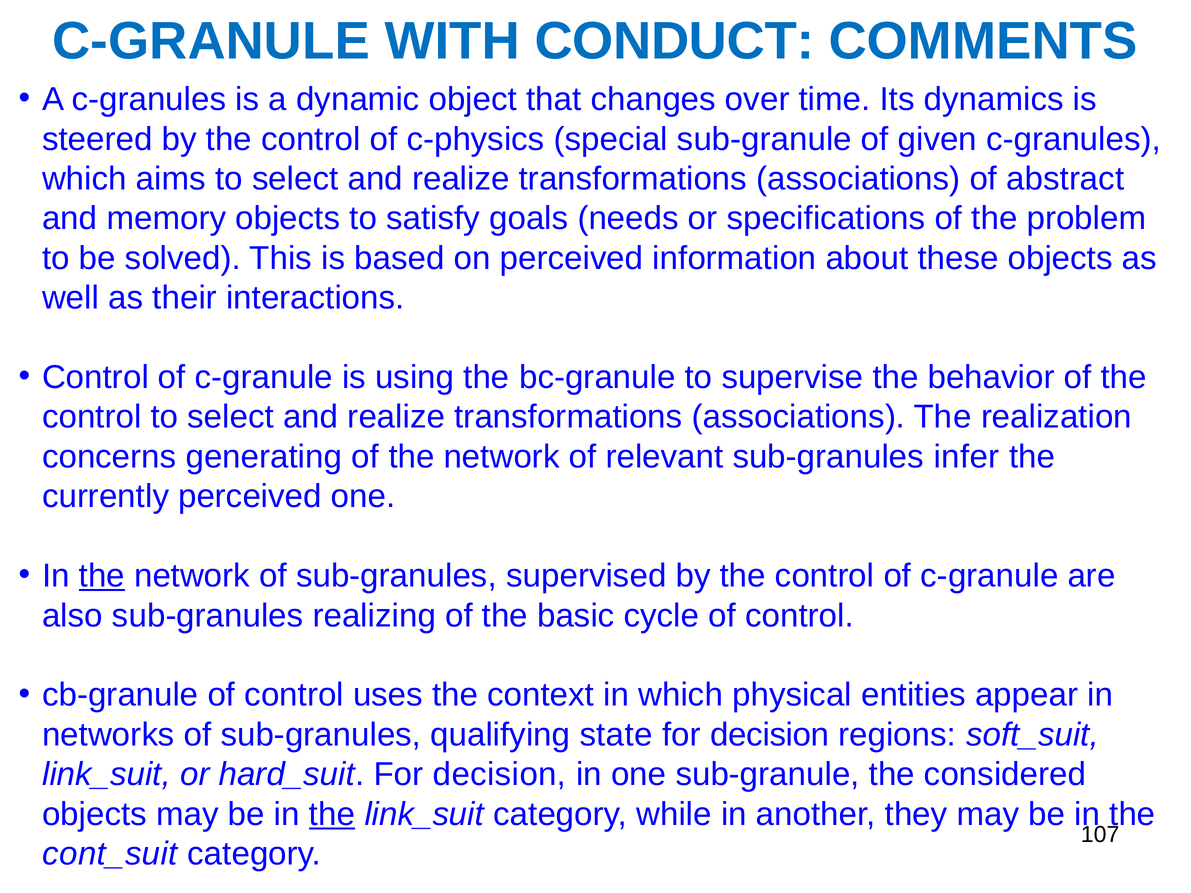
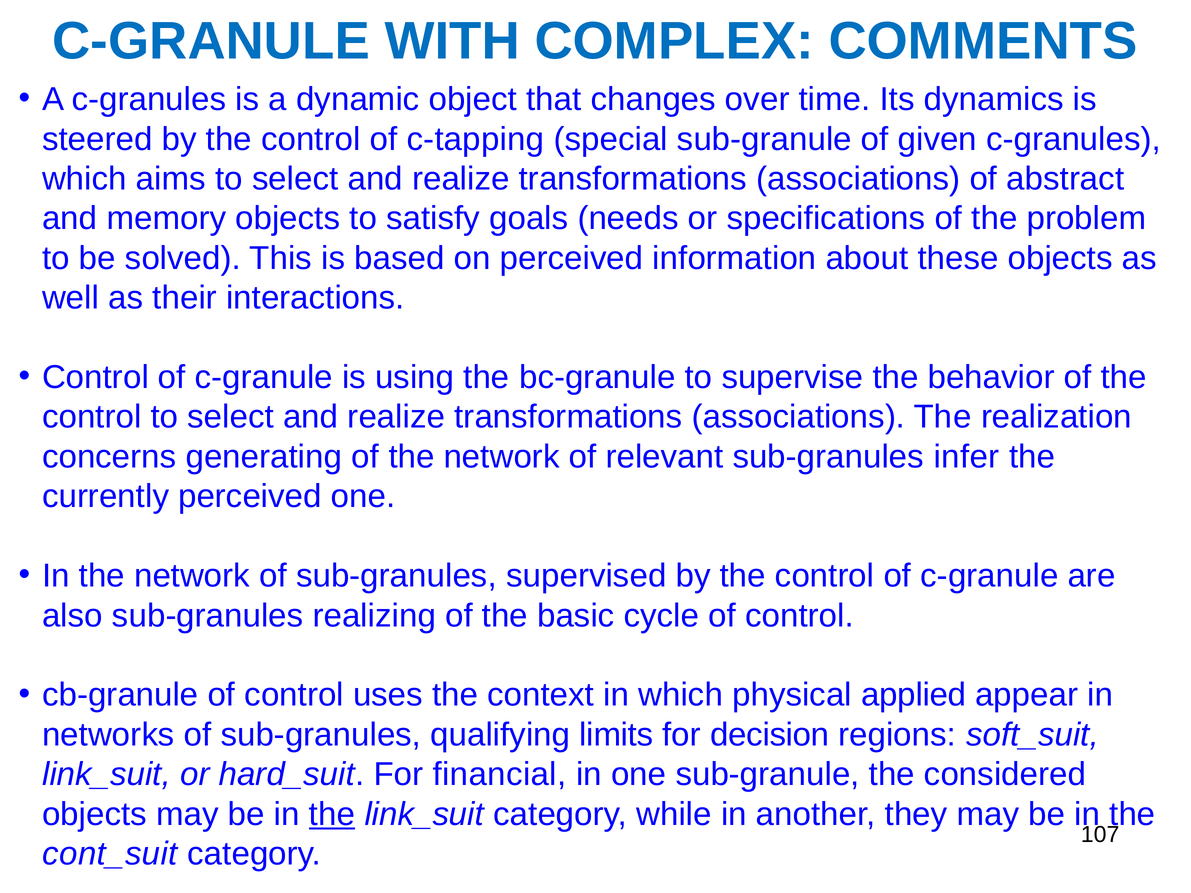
CONDUCT: CONDUCT -> COMPLEX
c-physics: c-physics -> c-tapping
the at (102, 576) underline: present -> none
entities: entities -> applied
state: state -> limits
hard_suit For decision: decision -> financial
